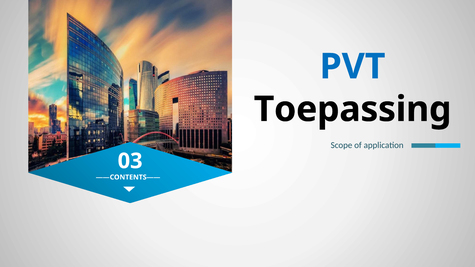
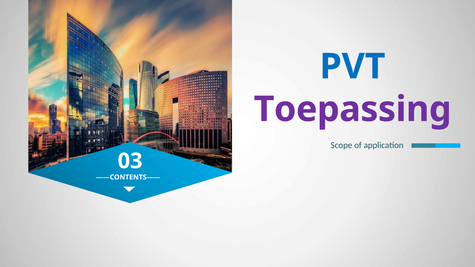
Toepassing colour: black -> purple
